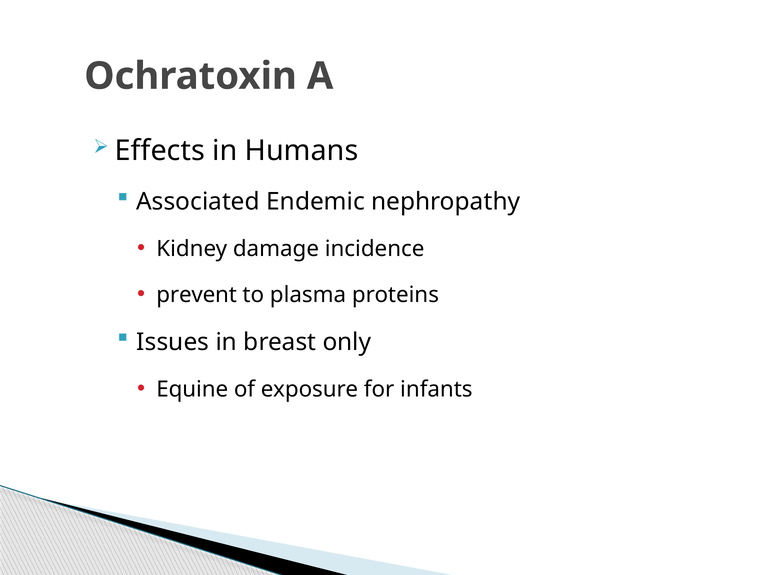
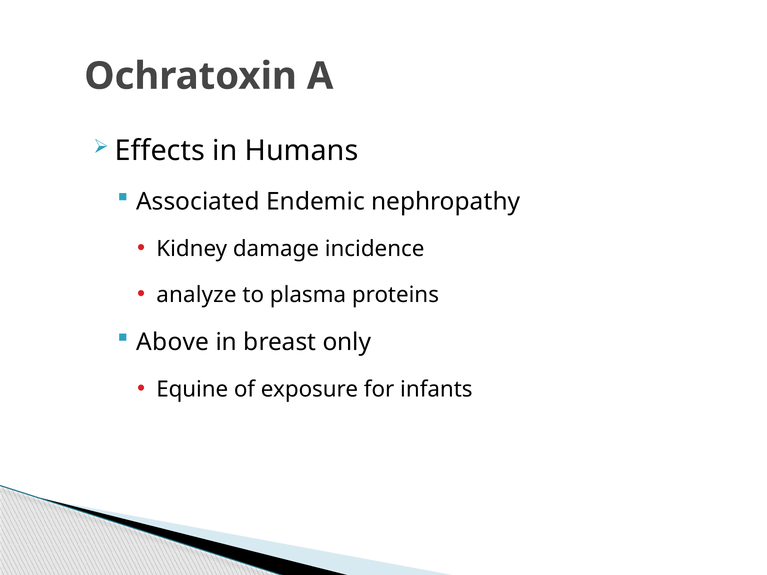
prevent: prevent -> analyze
Issues: Issues -> Above
